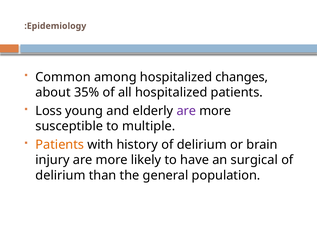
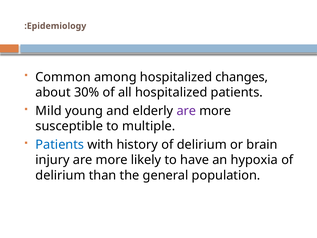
35%: 35% -> 30%
Loss: Loss -> Mild
Patients at (60, 144) colour: orange -> blue
surgical: surgical -> hypoxia
